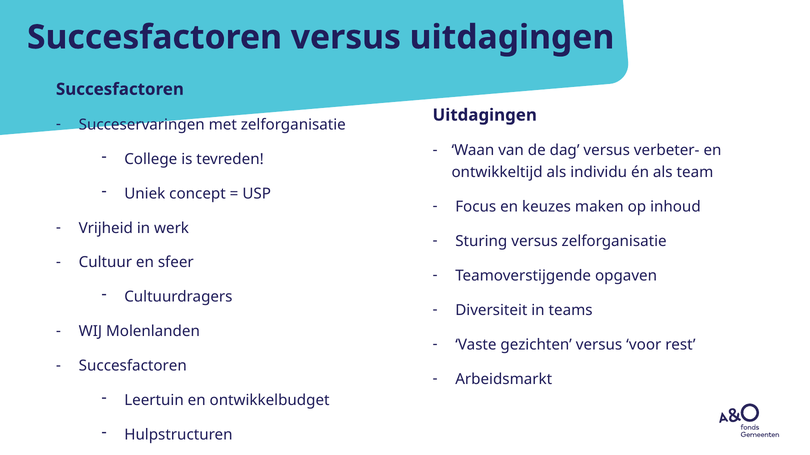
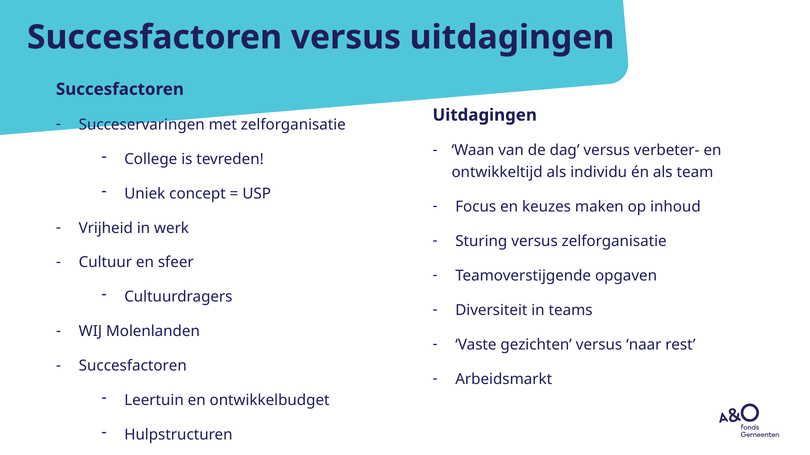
voor: voor -> naar
